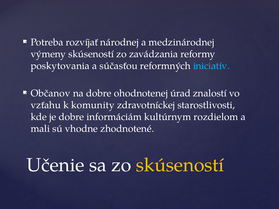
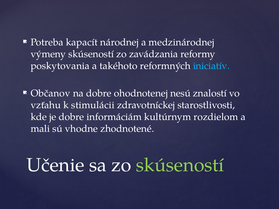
rozvíjať: rozvíjať -> kapacít
súčasťou: súčasťou -> takéhoto
úrad: úrad -> nesú
komunity: komunity -> stimulácii
skúseností at (180, 165) colour: yellow -> light green
